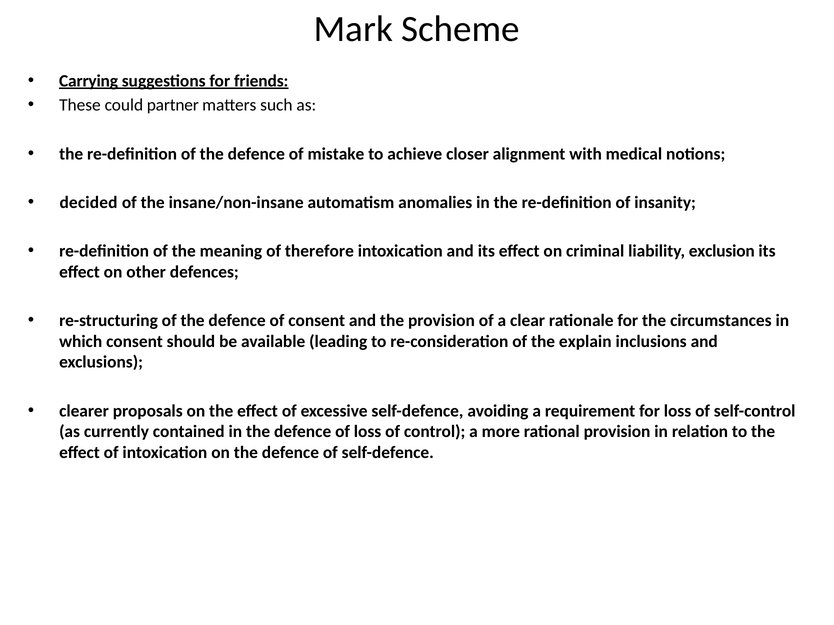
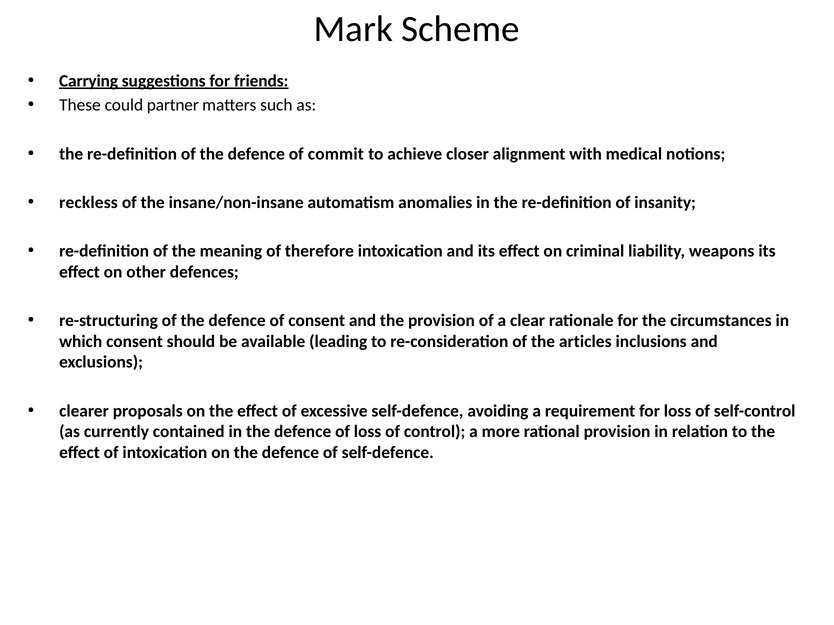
mistake: mistake -> commit
decided: decided -> reckless
exclusion: exclusion -> weapons
explain: explain -> articles
